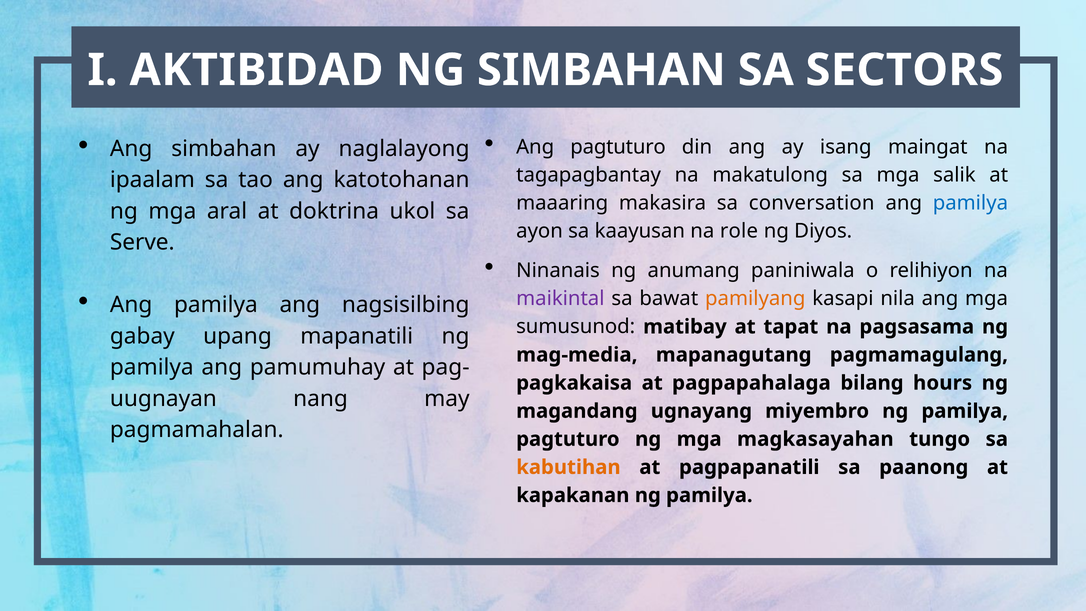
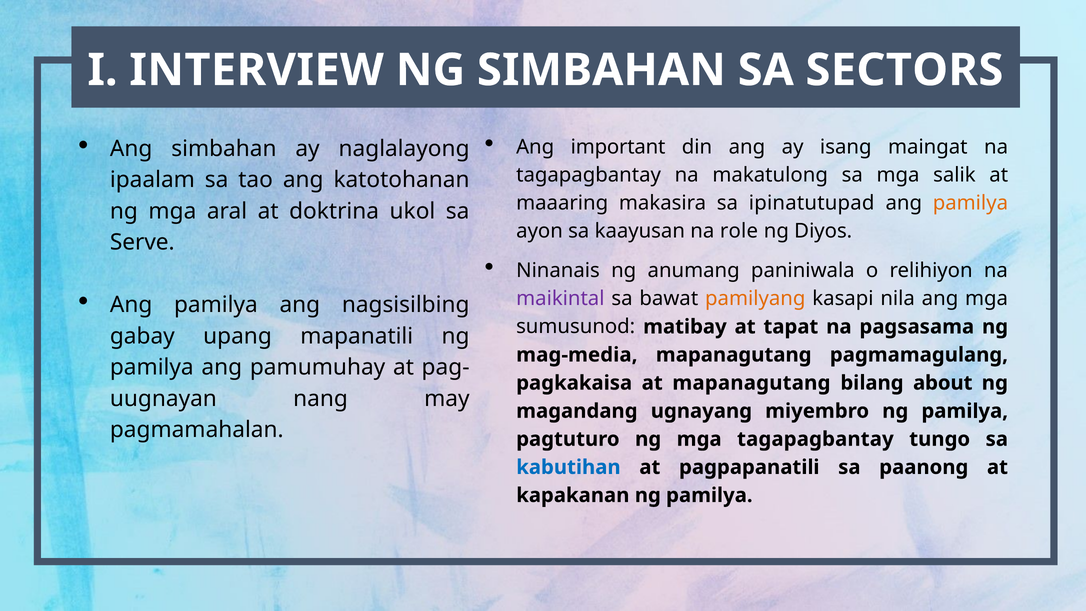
AKTIBIDAD: AKTIBIDAD -> INTERVIEW
Ang pagtuturo: pagtuturo -> important
conversation: conversation -> ipinatutupad
pamilya at (970, 203) colour: blue -> orange
at pagpapahalaga: pagpapahalaga -> mapanagutang
hours: hours -> about
mga magkasayahan: magkasayahan -> tagapagbantay
kabutihan colour: orange -> blue
